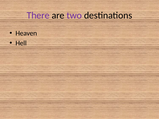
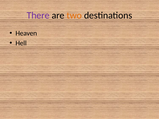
two colour: purple -> orange
